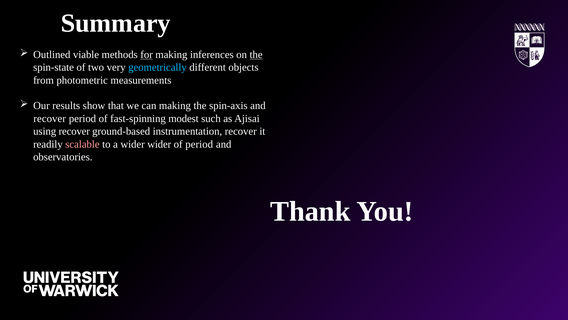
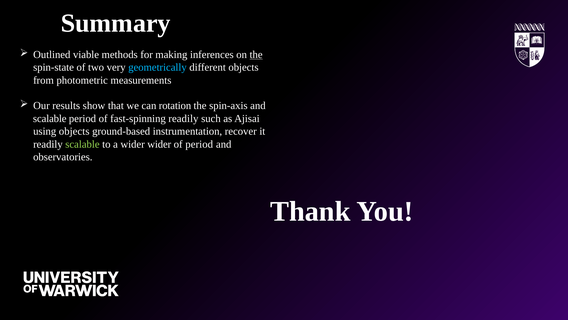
for underline: present -> none
can making: making -> rotation
recover at (50, 118): recover -> scalable
fast-spinning modest: modest -> readily
using recover: recover -> objects
scalable at (82, 144) colour: pink -> light green
